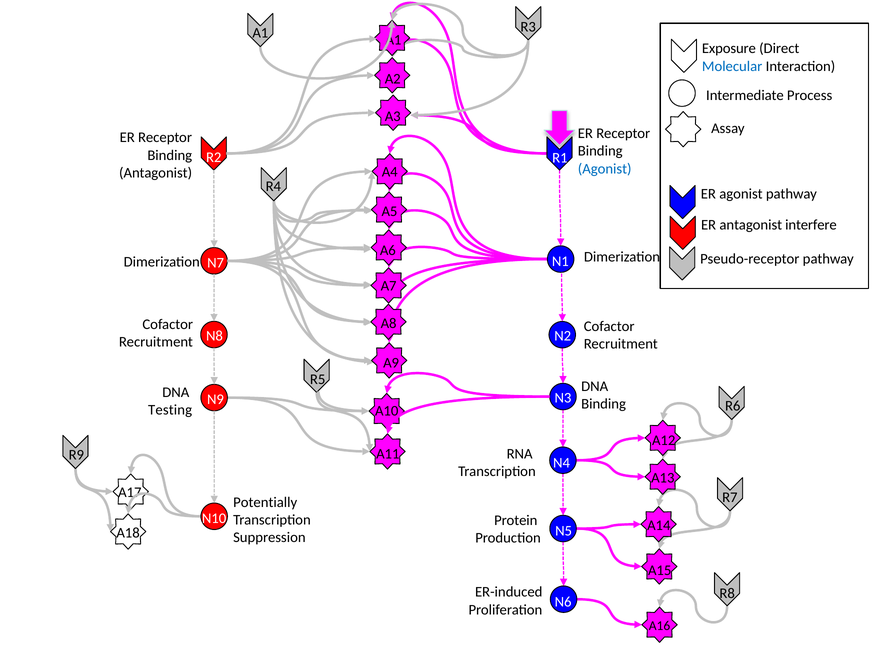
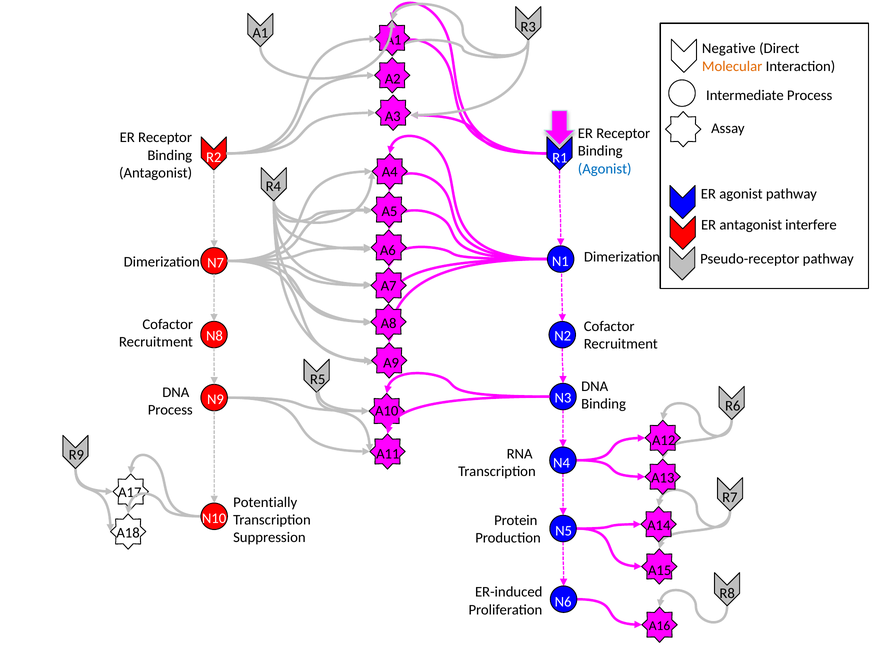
Exposure: Exposure -> Negative
Molecular colour: blue -> orange
Testing at (170, 410): Testing -> Process
